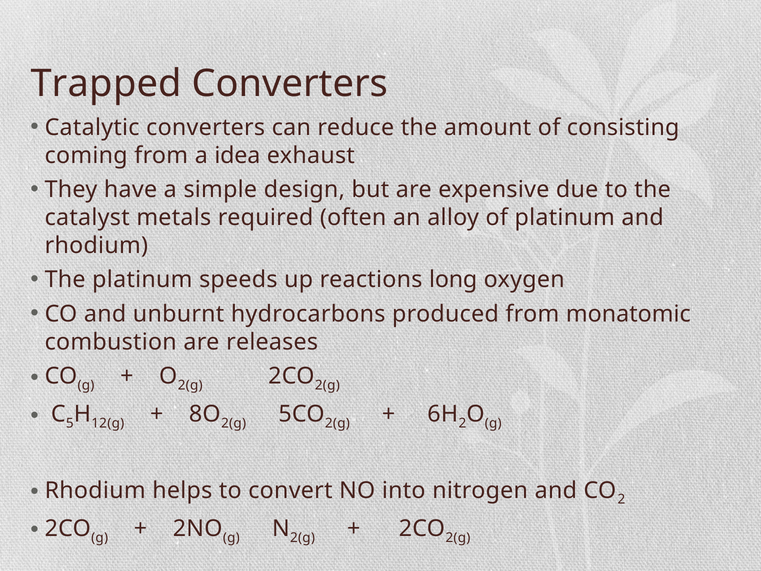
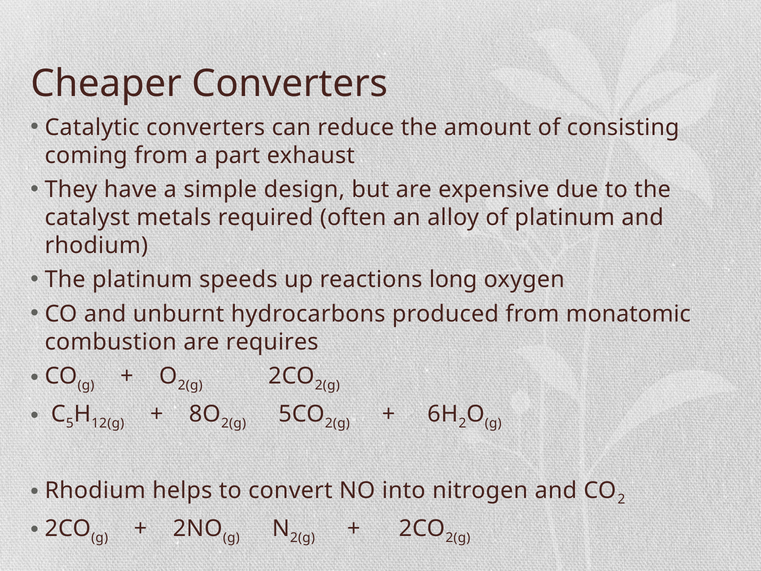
Trapped: Trapped -> Cheaper
idea: idea -> part
releases: releases -> requires
